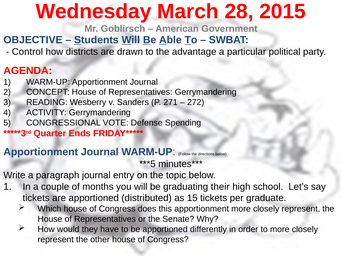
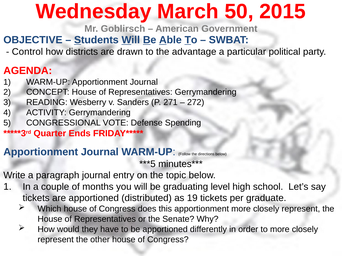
28: 28 -> 50
their: their -> level
15: 15 -> 19
